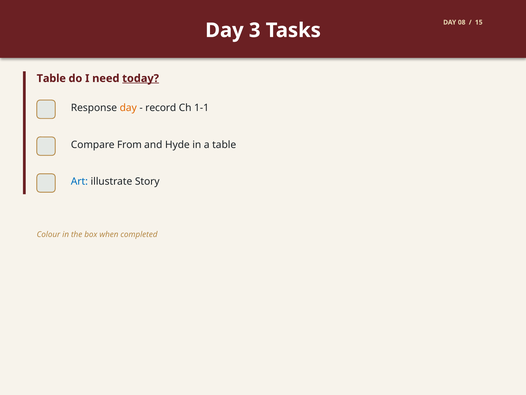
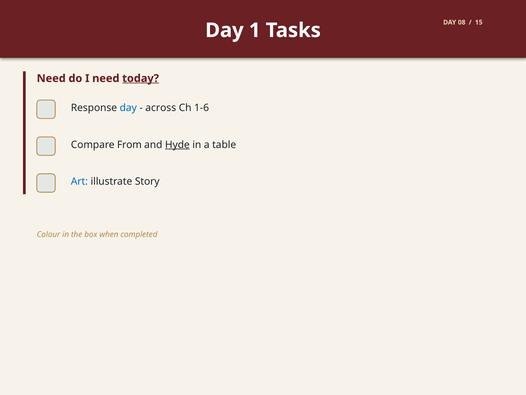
3: 3 -> 1
Table at (51, 78): Table -> Need
day at (128, 108) colour: orange -> blue
record: record -> across
1-1: 1-1 -> 1-6
Hyde underline: none -> present
